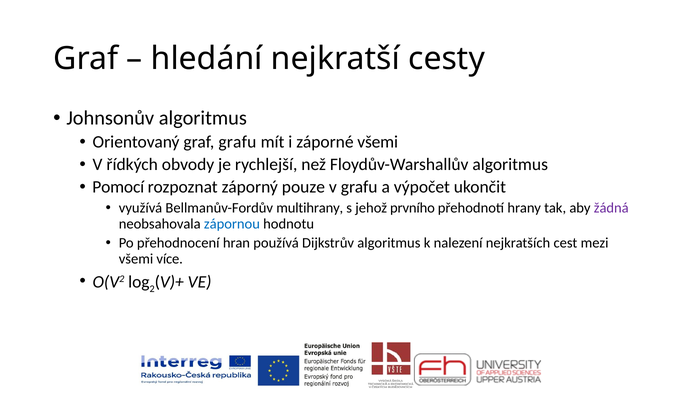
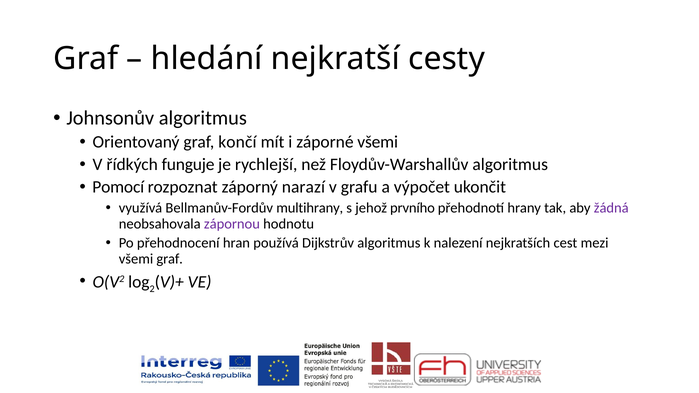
graf grafu: grafu -> končí
obvody: obvody -> funguje
pouze: pouze -> narazí
zápornou colour: blue -> purple
všemi více: více -> graf
